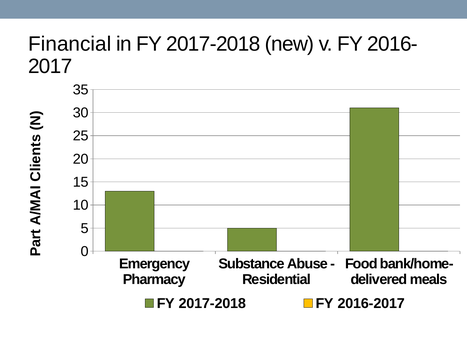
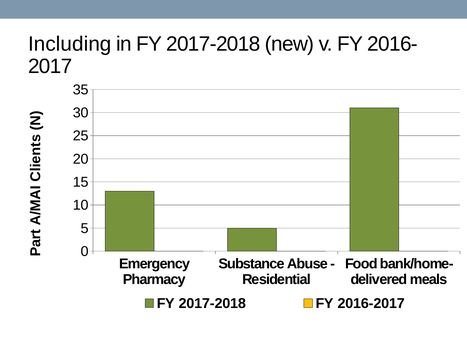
Financial: Financial -> Including
